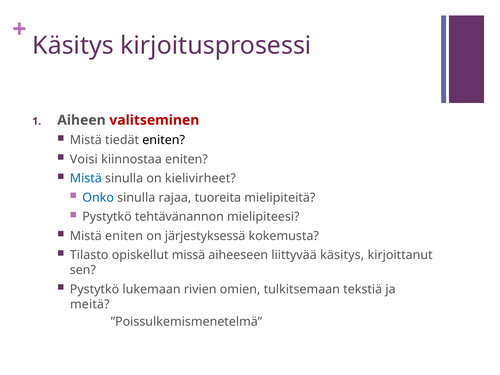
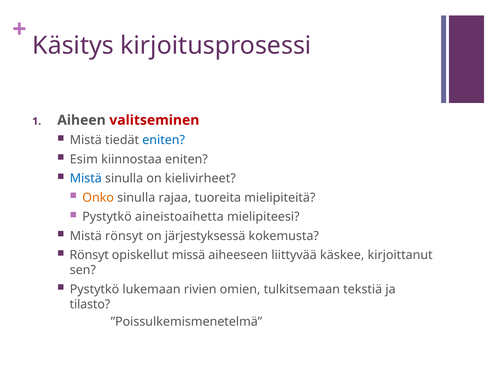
eniten at (164, 140) colour: black -> blue
Voisi: Voisi -> Esim
Onko colour: blue -> orange
tehtävänannon: tehtävänannon -> aineistoaihetta
Mistä eniten: eniten -> rönsyt
Tilasto at (89, 255): Tilasto -> Rönsyt
liittyvää käsitys: käsitys -> käskee
meitä: meitä -> tilasto
